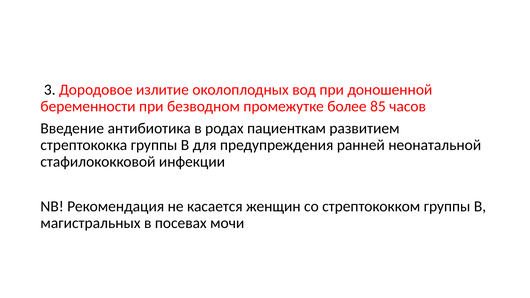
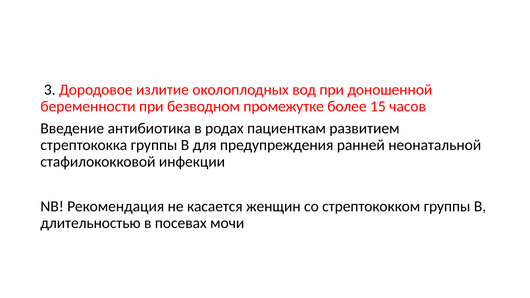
85: 85 -> 15
магистральных: магистральных -> длительностью
